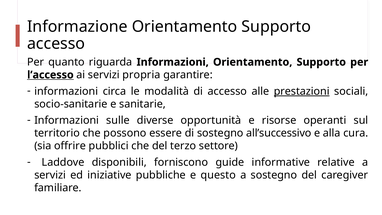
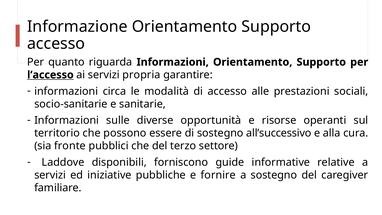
prestazioni underline: present -> none
offrire: offrire -> fronte
questo: questo -> fornire
